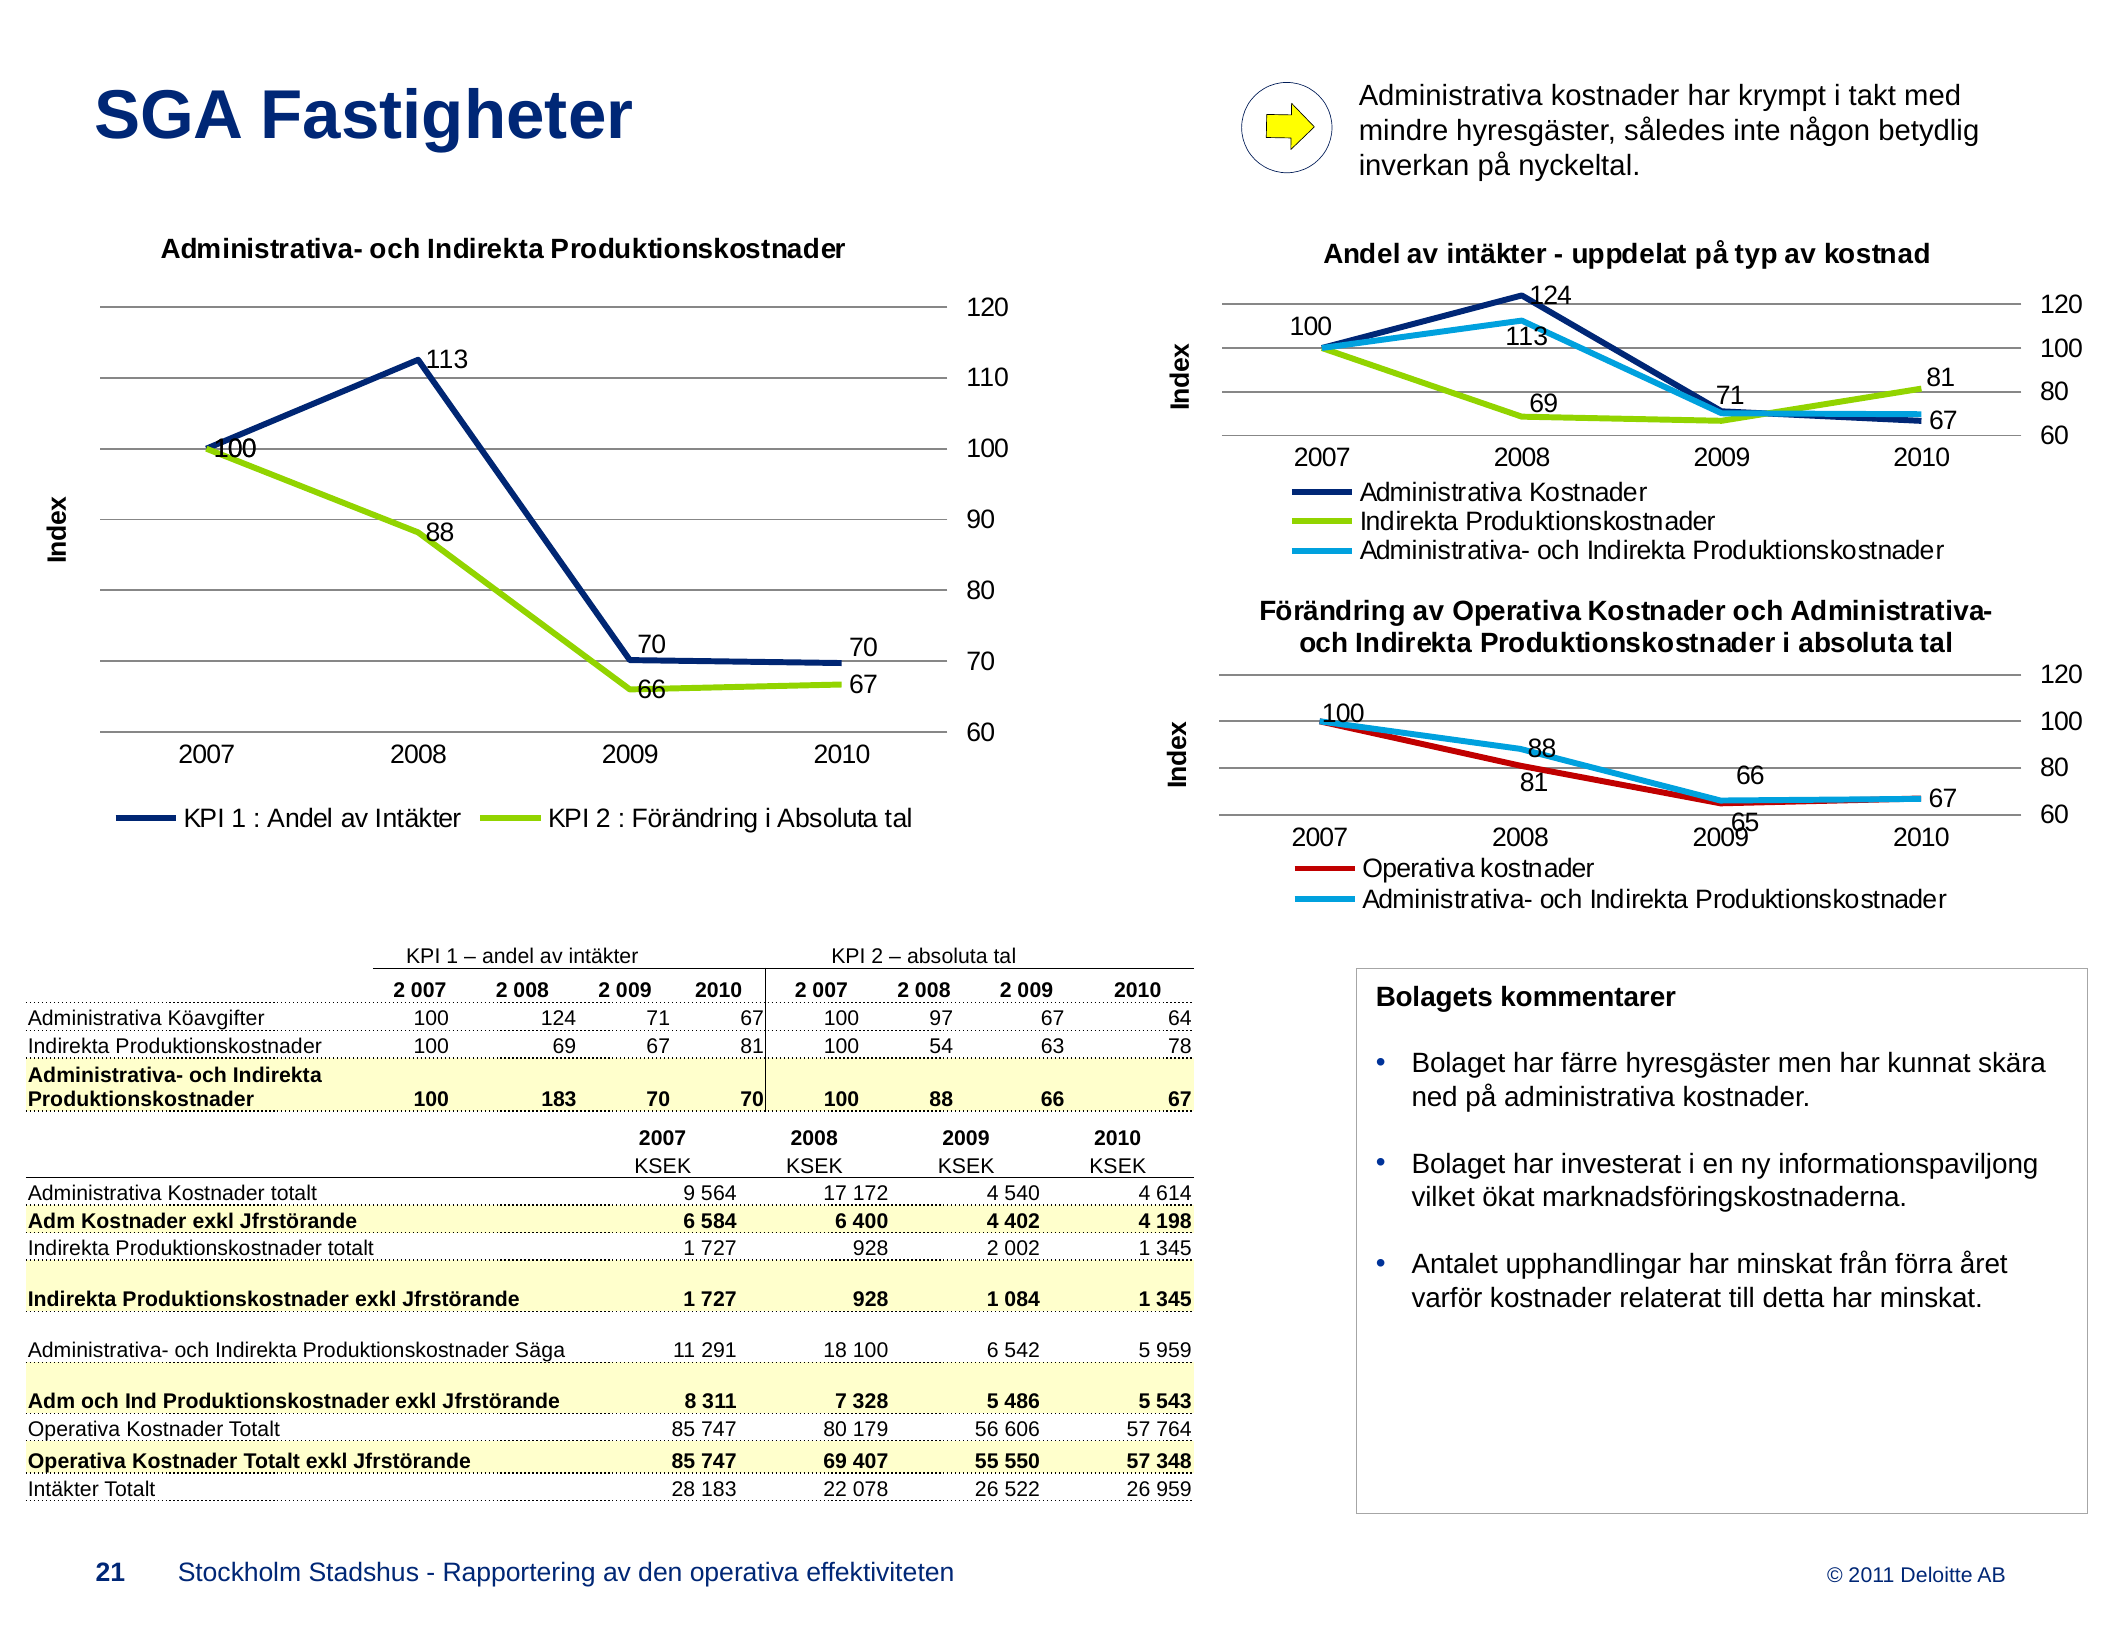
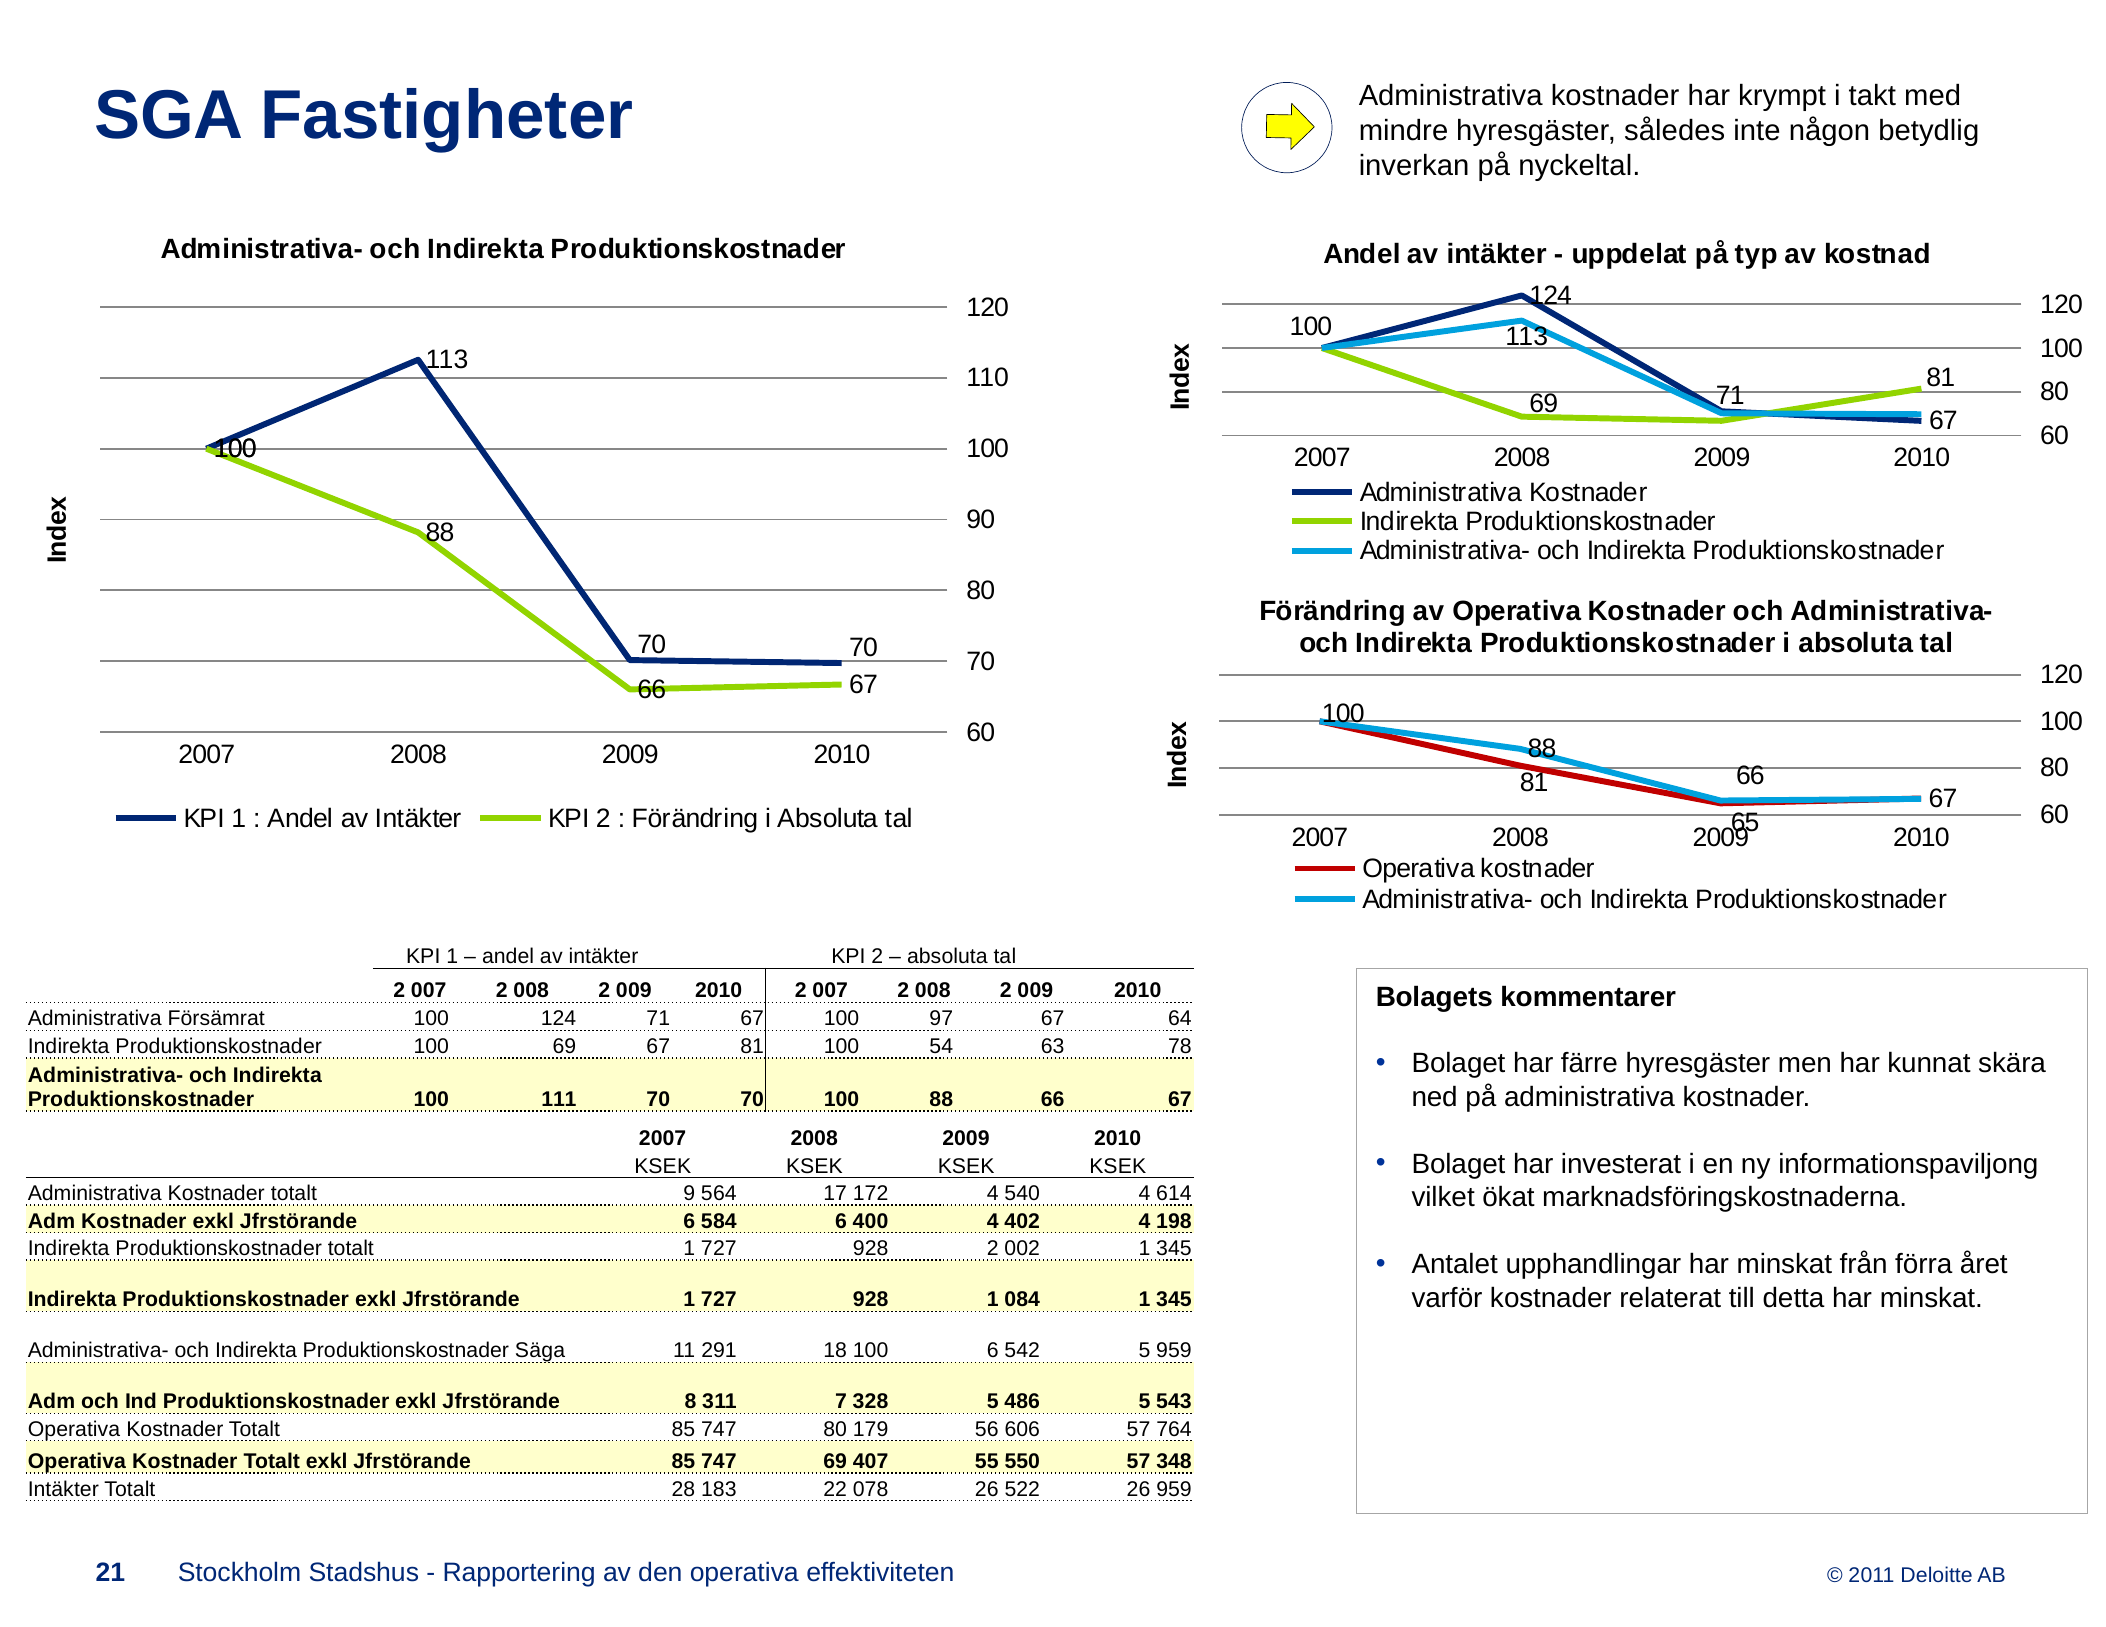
Köavgifter: Köavgifter -> Försämrat
100 183: 183 -> 111
